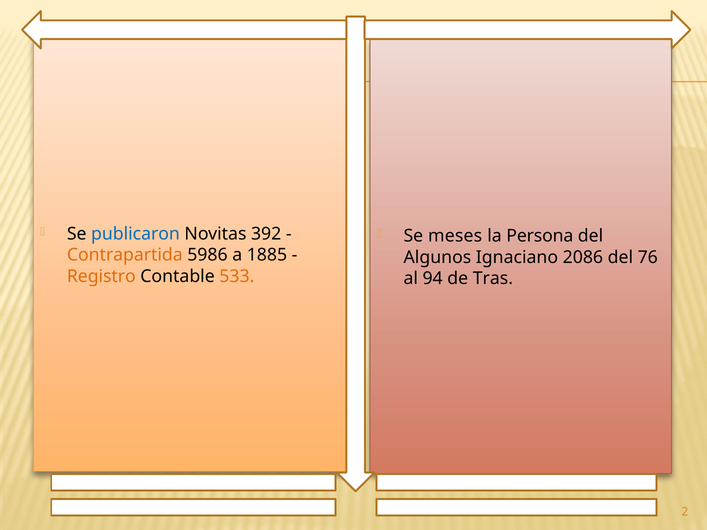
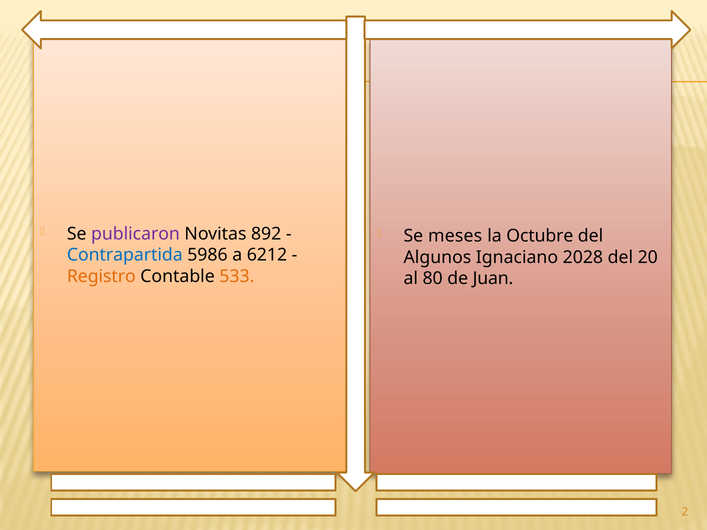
publicaron colour: blue -> purple
392: 392 -> 892
Persona: Persona -> Octubre
Contrapartida colour: orange -> blue
1885: 1885 -> 6212
2086: 2086 -> 2028
76: 76 -> 20
94: 94 -> 80
Tras: Tras -> Juan
